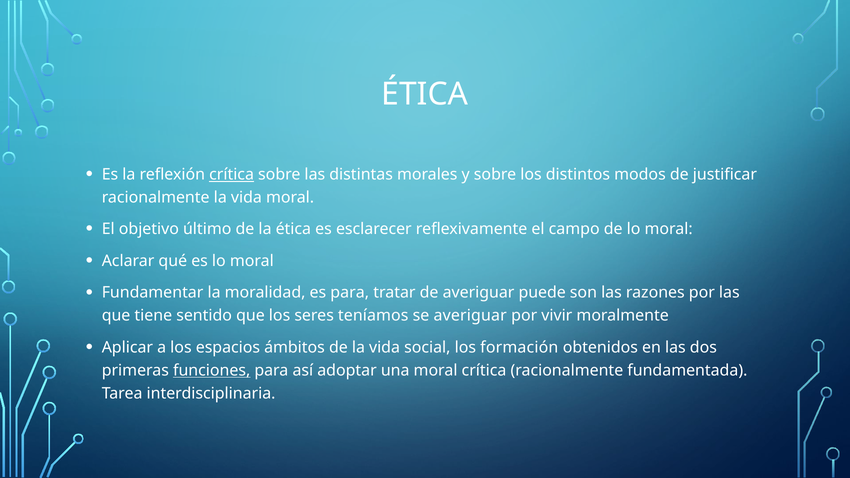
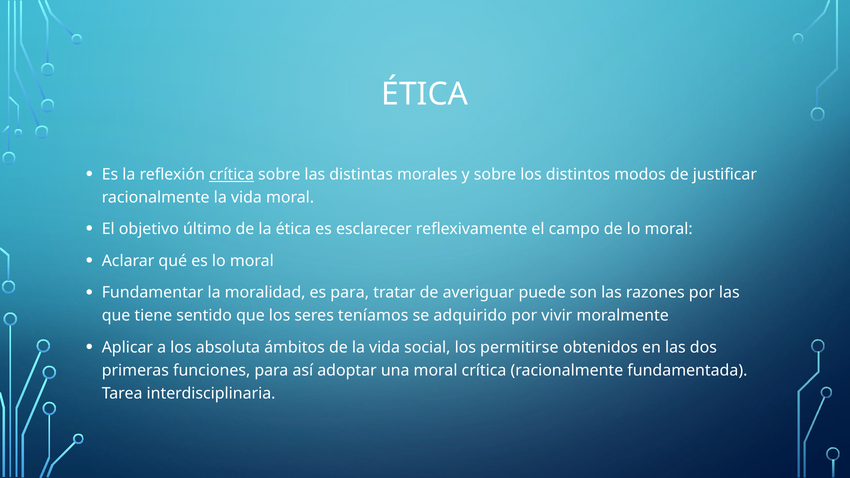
se averiguar: averiguar -> adquirido
espacios: espacios -> absoluta
formación: formación -> permitirse
funciones underline: present -> none
